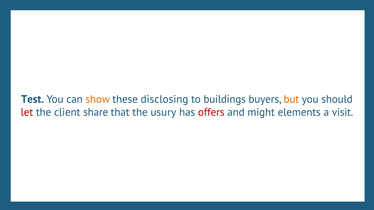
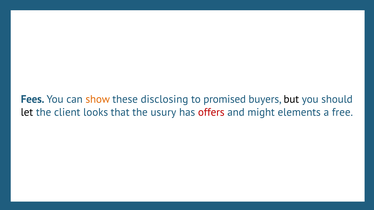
Test: Test -> Fees
buildings: buildings -> promised
but colour: orange -> black
let colour: red -> black
share: share -> looks
visit: visit -> free
